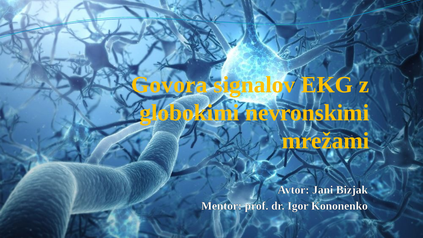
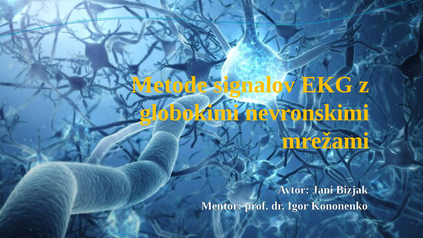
Govora: Govora -> Metode
